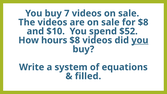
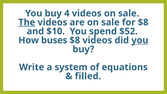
7: 7 -> 4
The underline: none -> present
hours: hours -> buses
